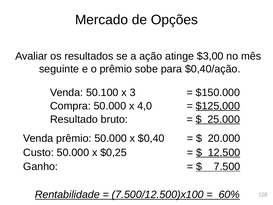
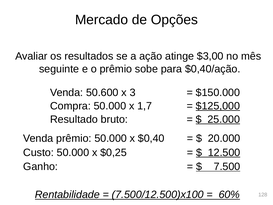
50.100: 50.100 -> 50.600
4,0: 4,0 -> 1,7
